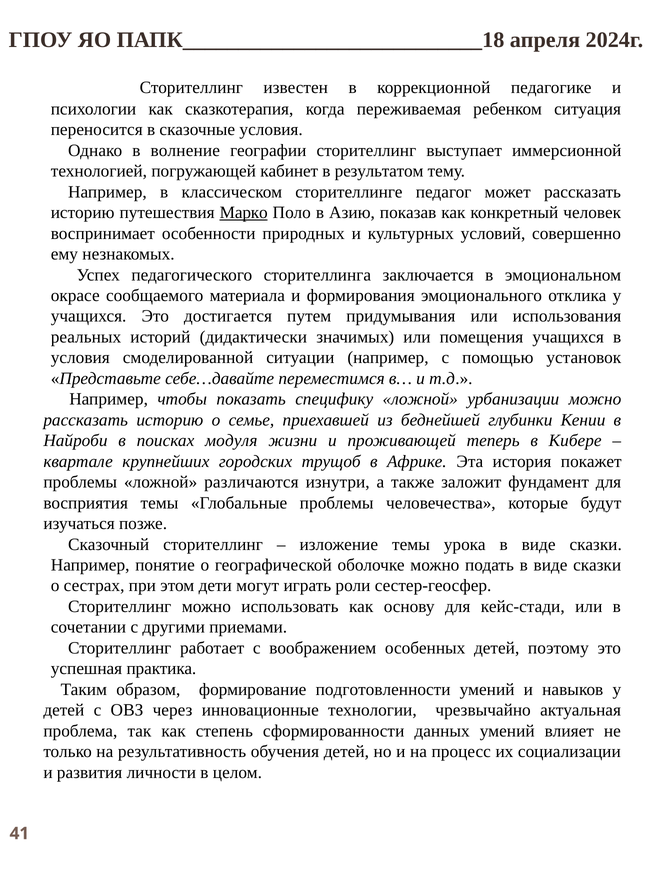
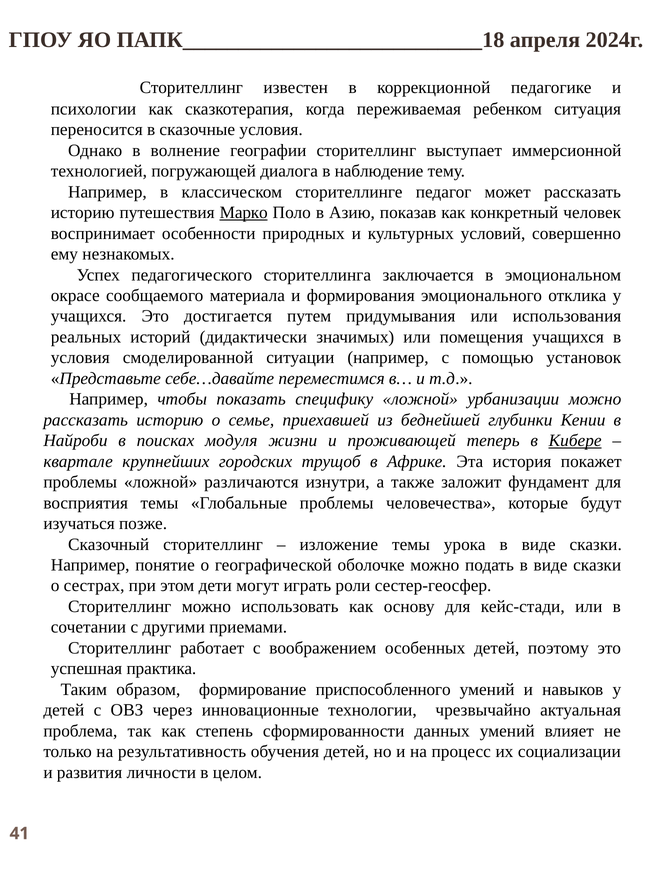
кабинет: кабинет -> диалога
результатом: результатом -> наблюдение
Кибере underline: none -> present
подготовленности: подготовленности -> приспособленного
